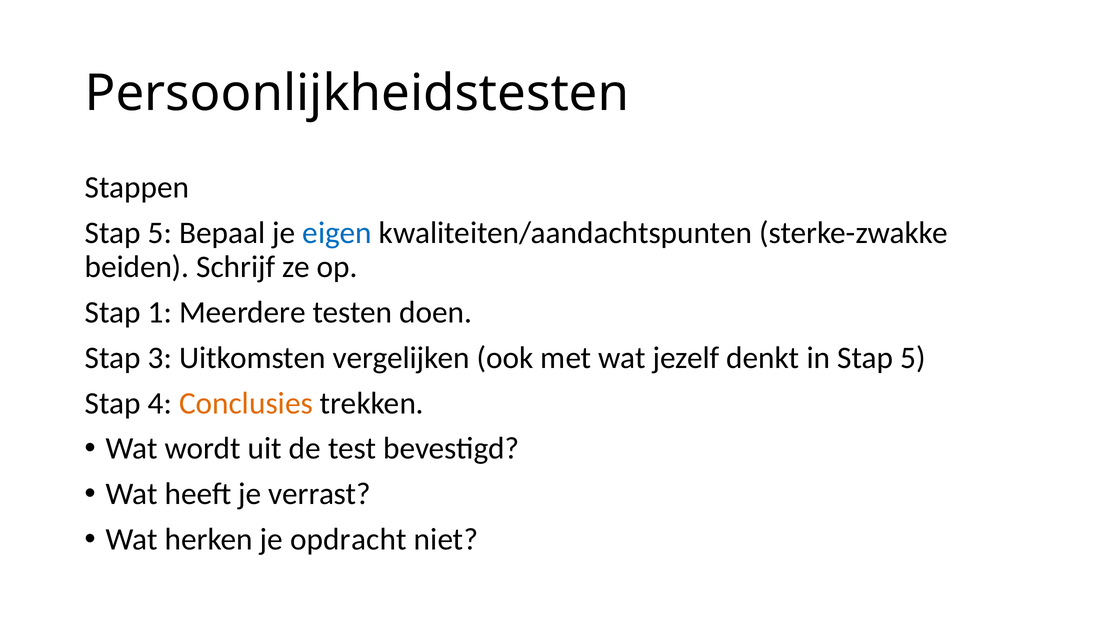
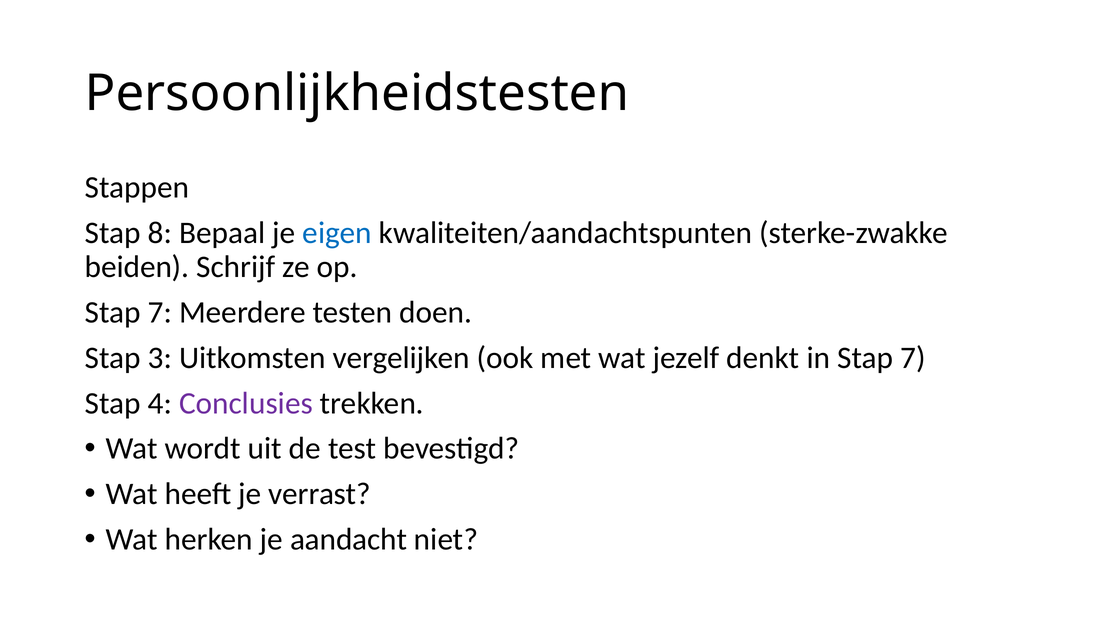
5 at (160, 233): 5 -> 8
1 at (160, 312): 1 -> 7
in Stap 5: 5 -> 7
Conclusies colour: orange -> purple
opdracht: opdracht -> aandacht
